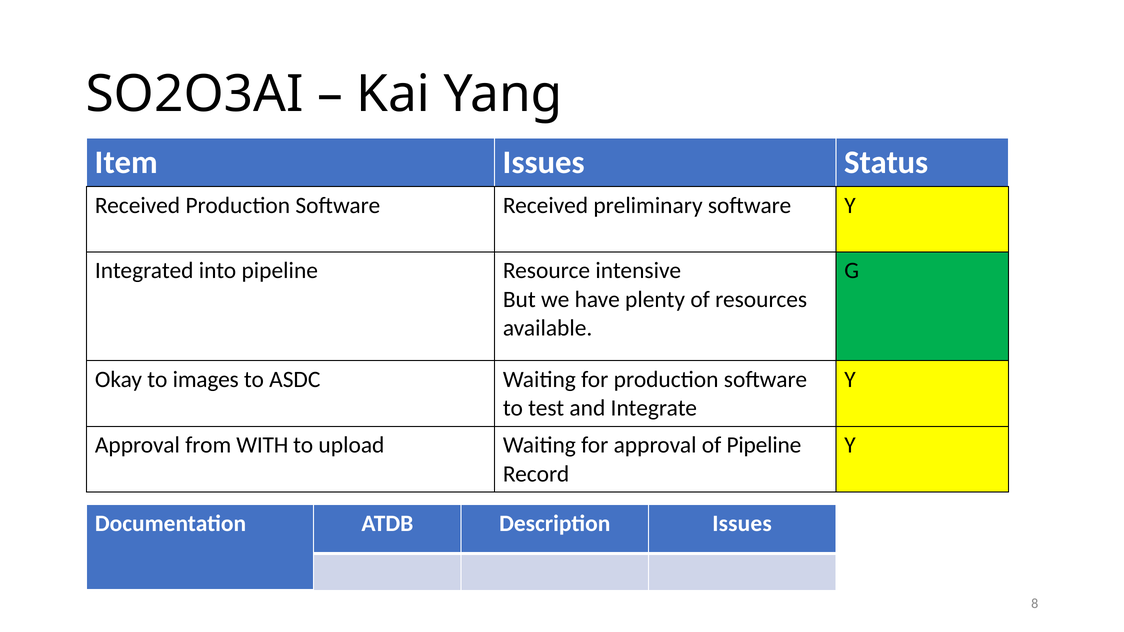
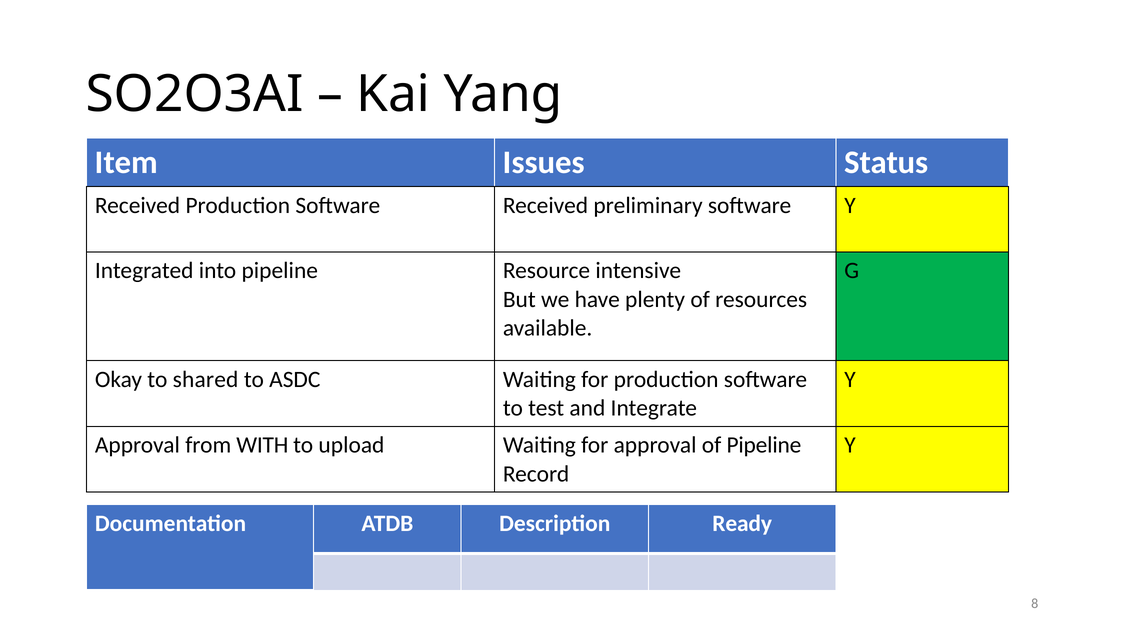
images: images -> shared
Description Issues: Issues -> Ready
